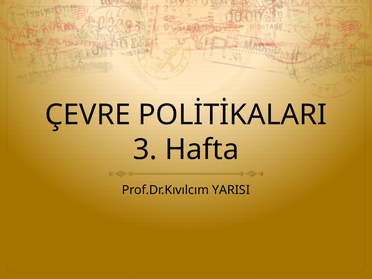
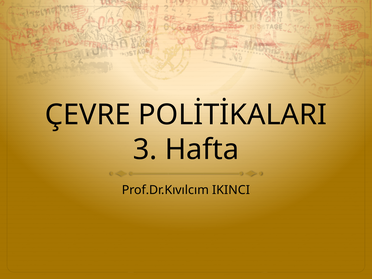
YARISI: YARISI -> IKINCI
